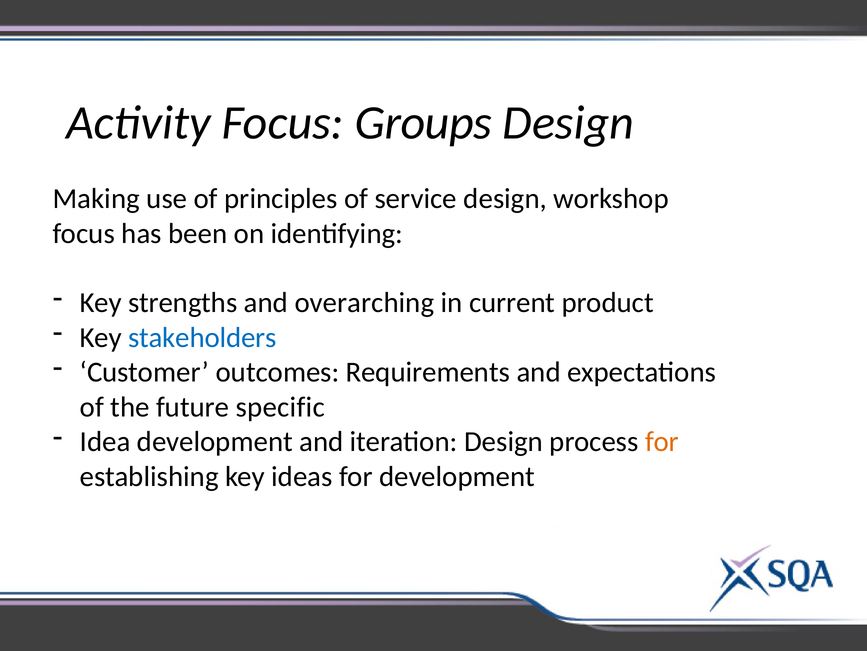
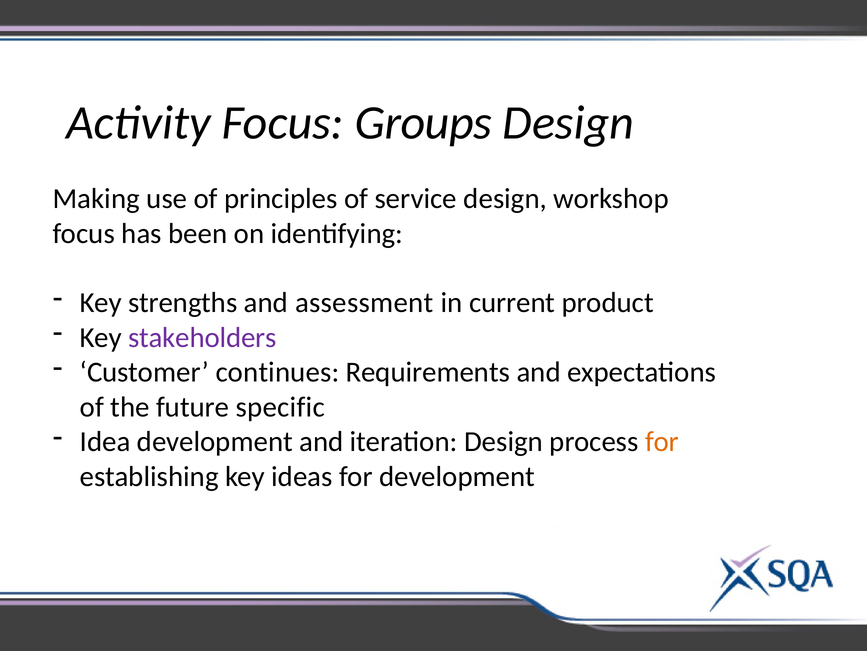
overarching: overarching -> assessment
stakeholders colour: blue -> purple
outcomes: outcomes -> continues
